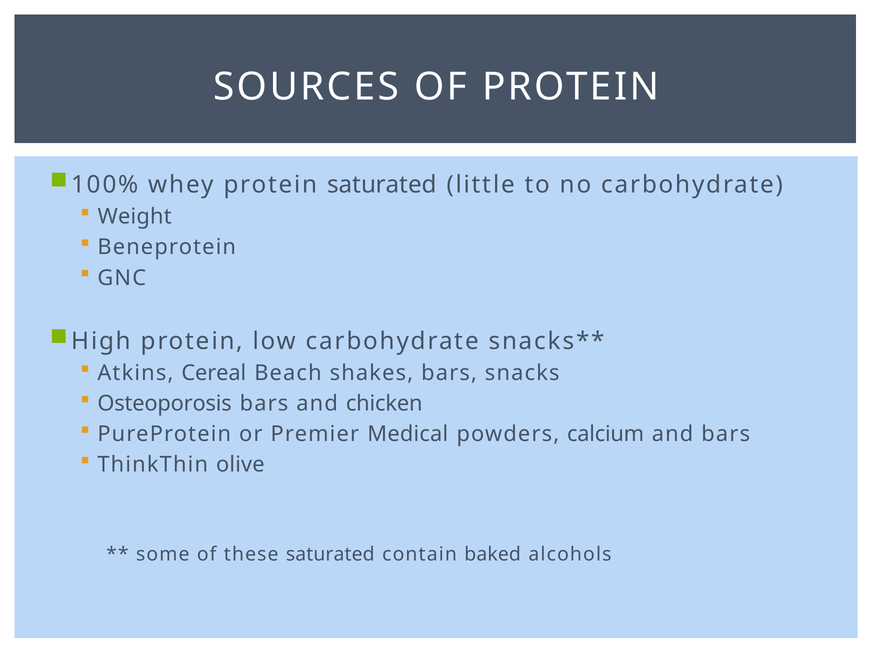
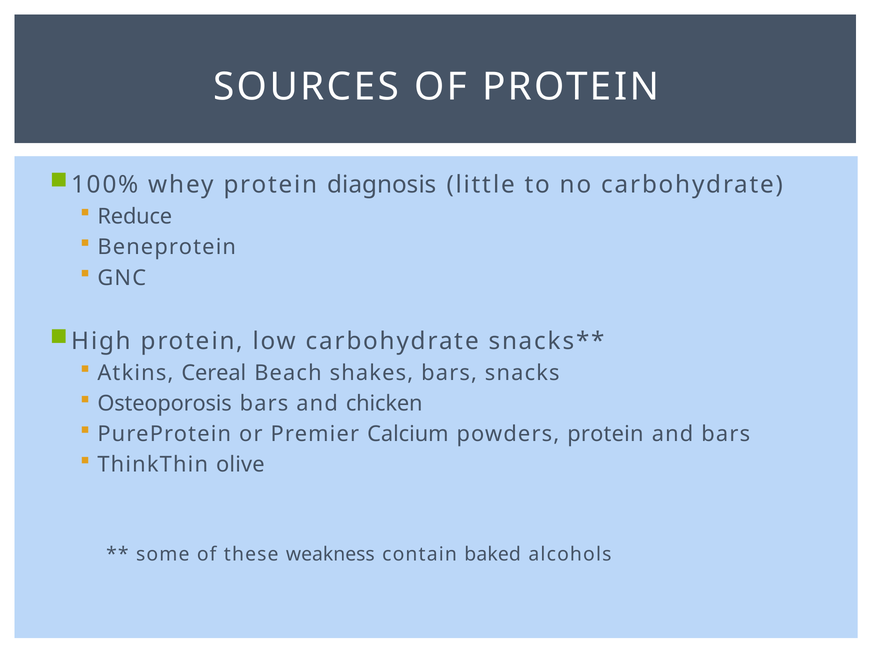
protein saturated: saturated -> diagnosis
Weight: Weight -> Reduce
Medical: Medical -> Calcium
powders calcium: calcium -> protein
these saturated: saturated -> weakness
